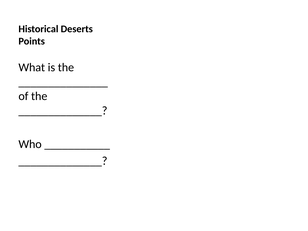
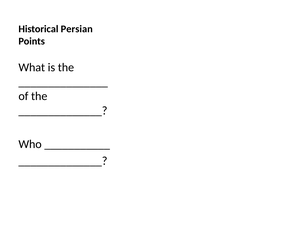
Deserts: Deserts -> Persian
